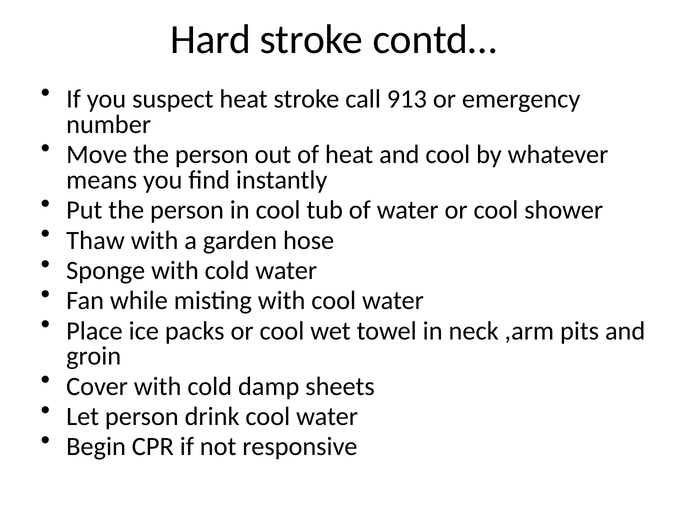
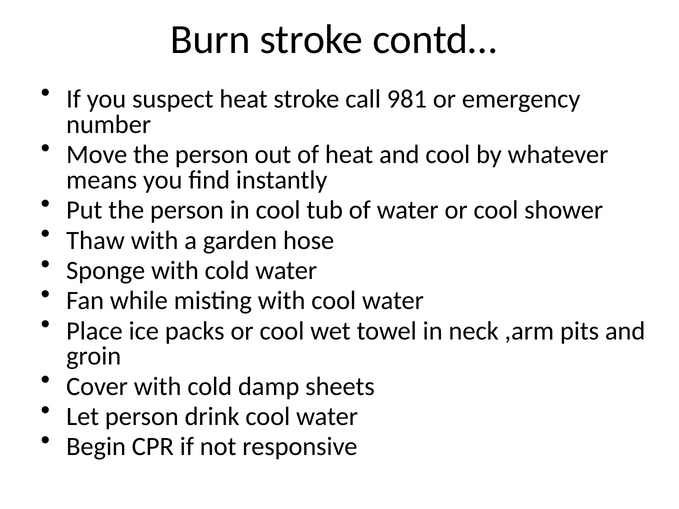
Hard: Hard -> Burn
913: 913 -> 981
